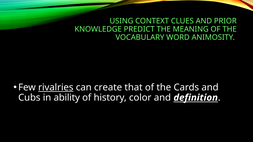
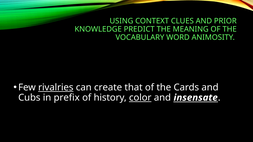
ability: ability -> prefix
color underline: none -> present
definition: definition -> insensate
